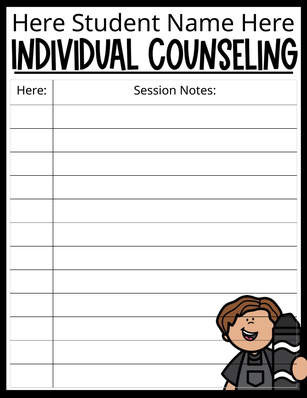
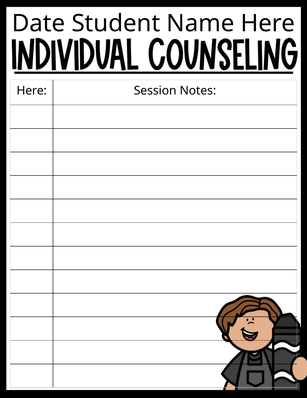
Here at (39, 23): Here -> Date
